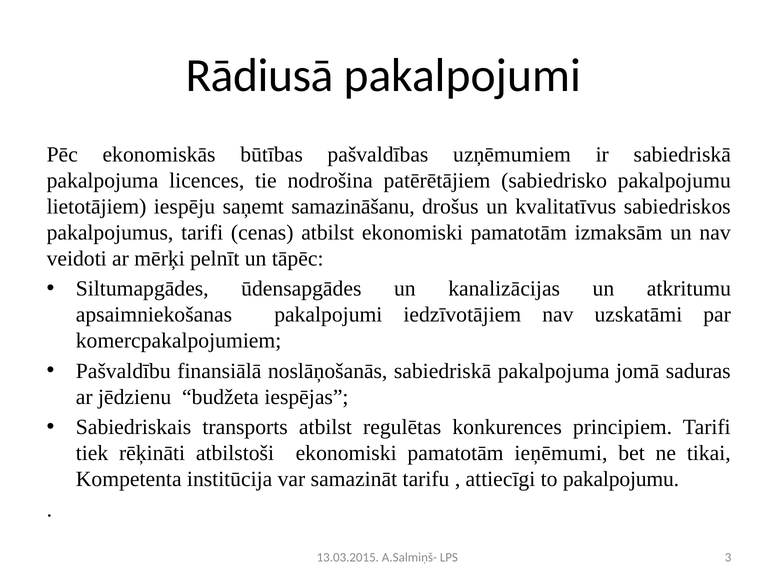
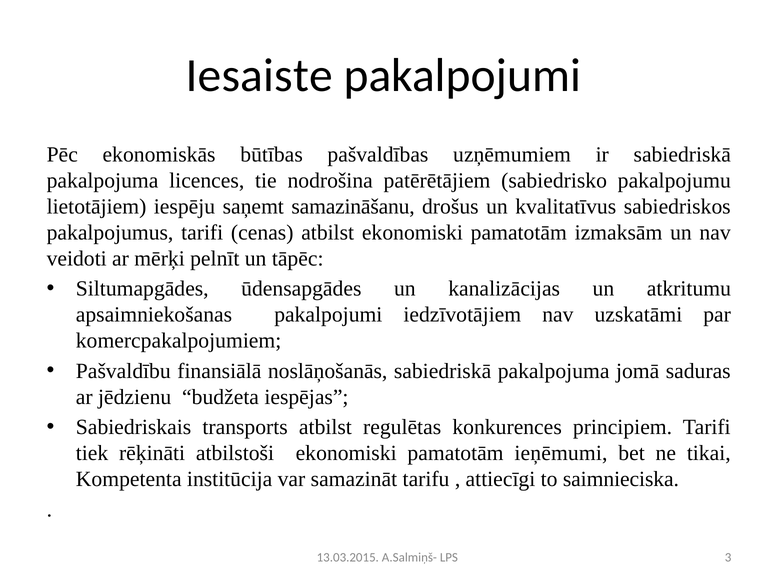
Rādiusā: Rādiusā -> Iesaiste
to pakalpojumu: pakalpojumu -> saimnieciska
